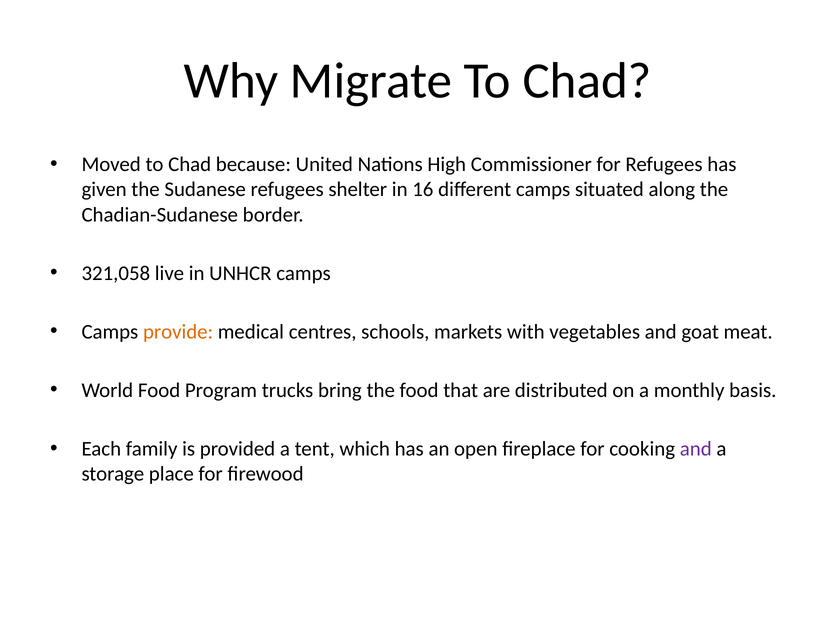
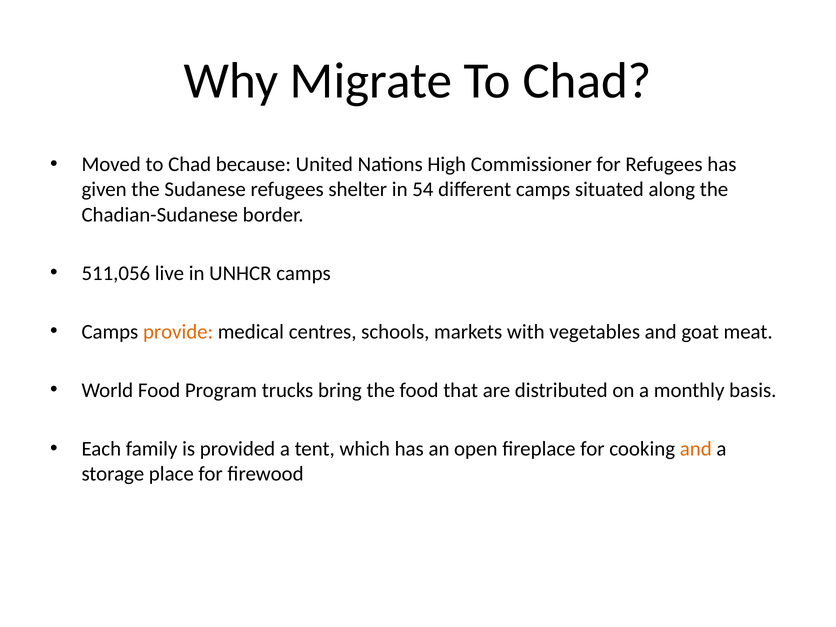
16: 16 -> 54
321,058: 321,058 -> 511,056
and at (696, 449) colour: purple -> orange
